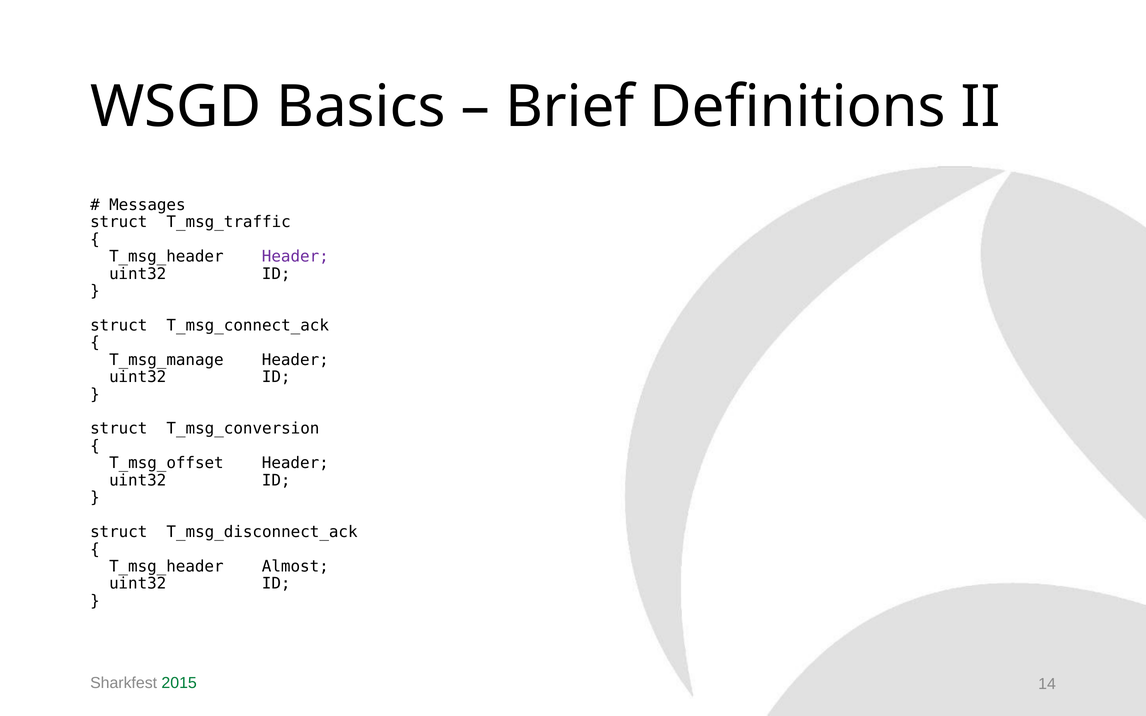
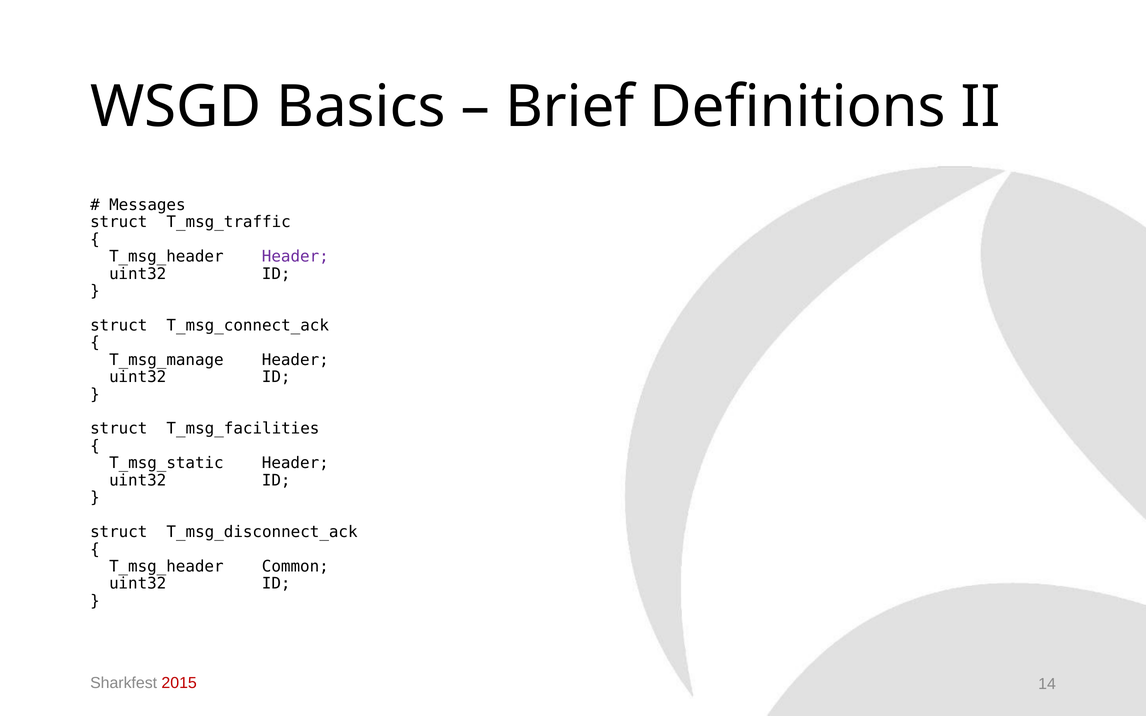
T_msg_conversion: T_msg_conversion -> T_msg_facilities
T_msg_offset: T_msg_offset -> T_msg_static
Almost: Almost -> Common
2015 colour: green -> red
